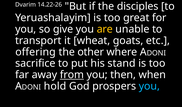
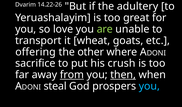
disciples: disciples -> adultery
give: give -> love
are colour: yellow -> light green
stand: stand -> crush
then underline: none -> present
hold: hold -> steal
